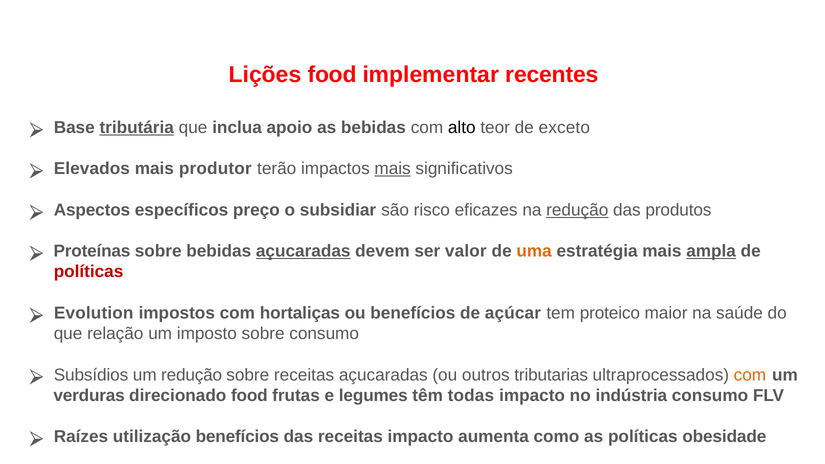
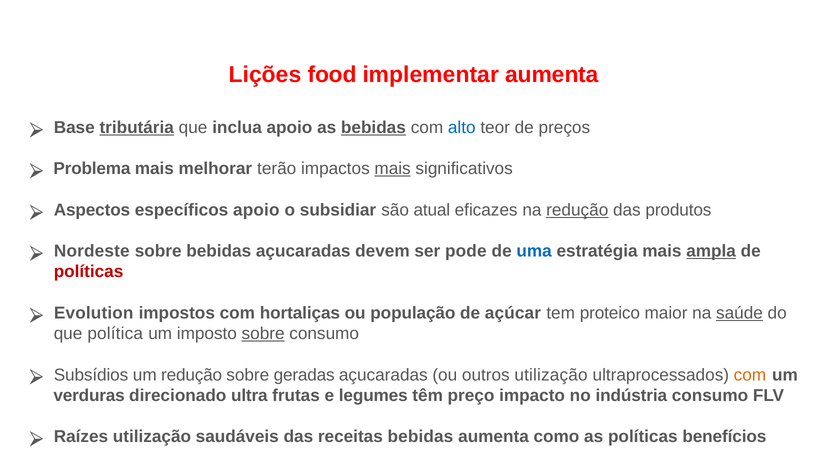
implementar recentes: recentes -> aumenta
bebidas at (373, 127) underline: none -> present
alto colour: black -> blue
exceto: exceto -> preços
Elevados: Elevados -> Problema
produtor: produtor -> melhorar
específicos preço: preço -> apoio
risco: risco -> atual
Proteínas: Proteínas -> Nordeste
açucaradas at (303, 251) underline: present -> none
valor: valor -> pode
uma colour: orange -> blue
ou benefícios: benefícios -> população
saúde underline: none -> present
relação: relação -> política
sobre at (263, 334) underline: none -> present
sobre receitas: receitas -> geradas
outros tributarias: tributarias -> utilização
direcionado food: food -> ultra
todas: todas -> preço
utilização benefícios: benefícios -> saudáveis
receitas impacto: impacto -> bebidas
obesidade: obesidade -> benefícios
